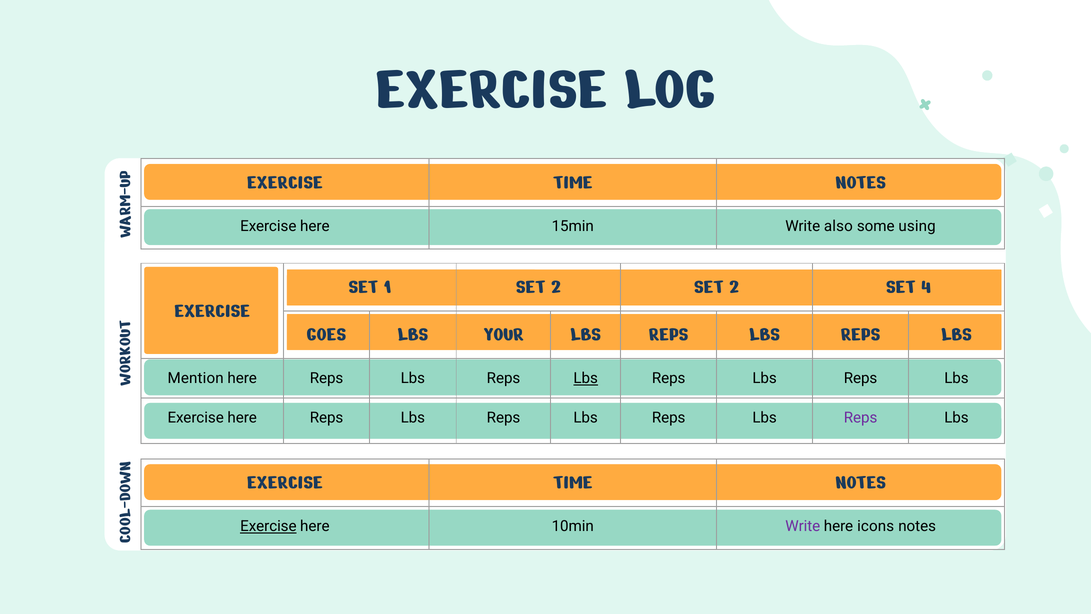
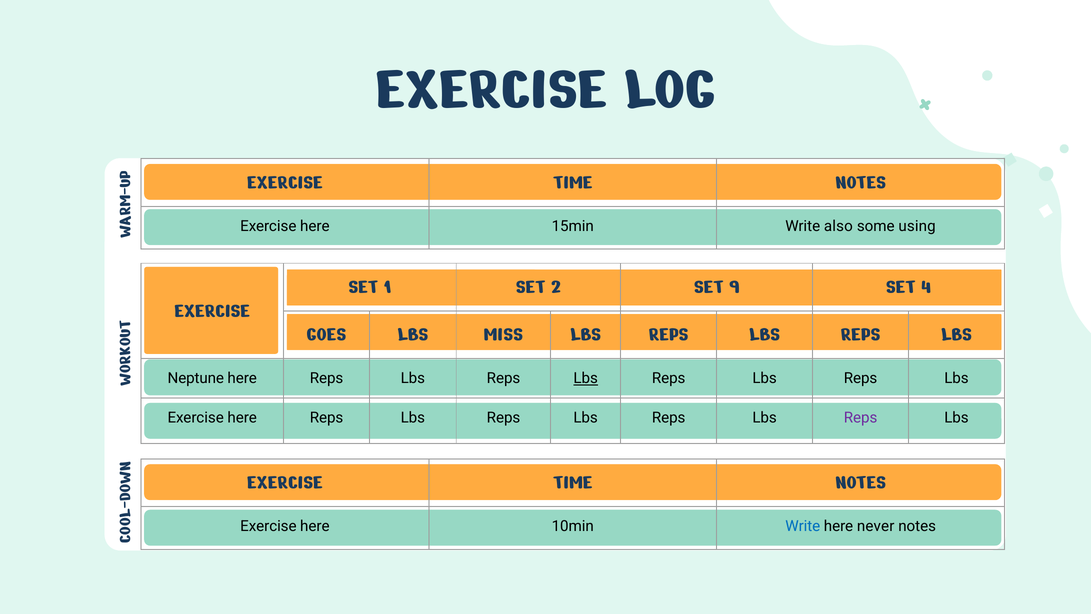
2 SET 2: 2 -> 9
YOUR: YOUR -> MISS
Mention: Mention -> Neptune
Exercise at (268, 526) underline: present -> none
Write at (803, 526) colour: purple -> blue
icons: icons -> never
